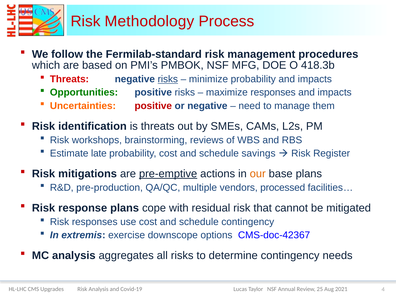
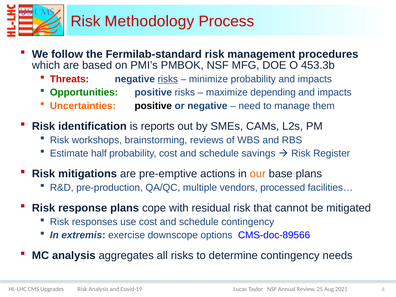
418.3b: 418.3b -> 453.3b
maximize responses: responses -> depending
positive at (153, 106) colour: red -> black
is threats: threats -> reports
late: late -> half
pre-emptive underline: present -> none
CMS-doc-42367: CMS-doc-42367 -> CMS-doc-89566
